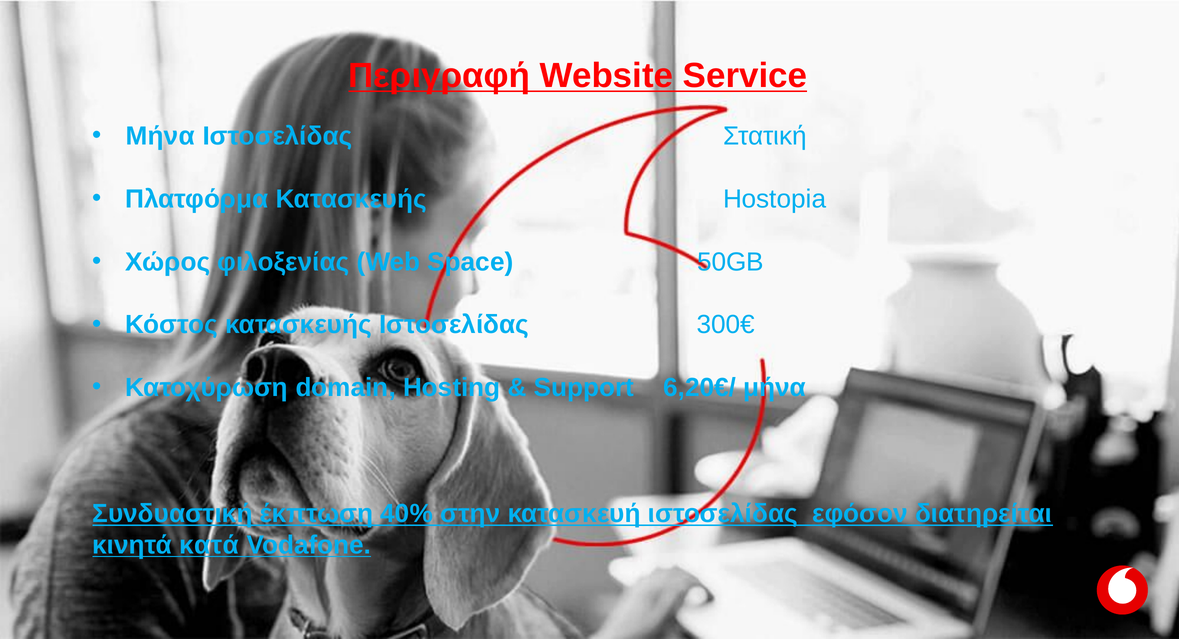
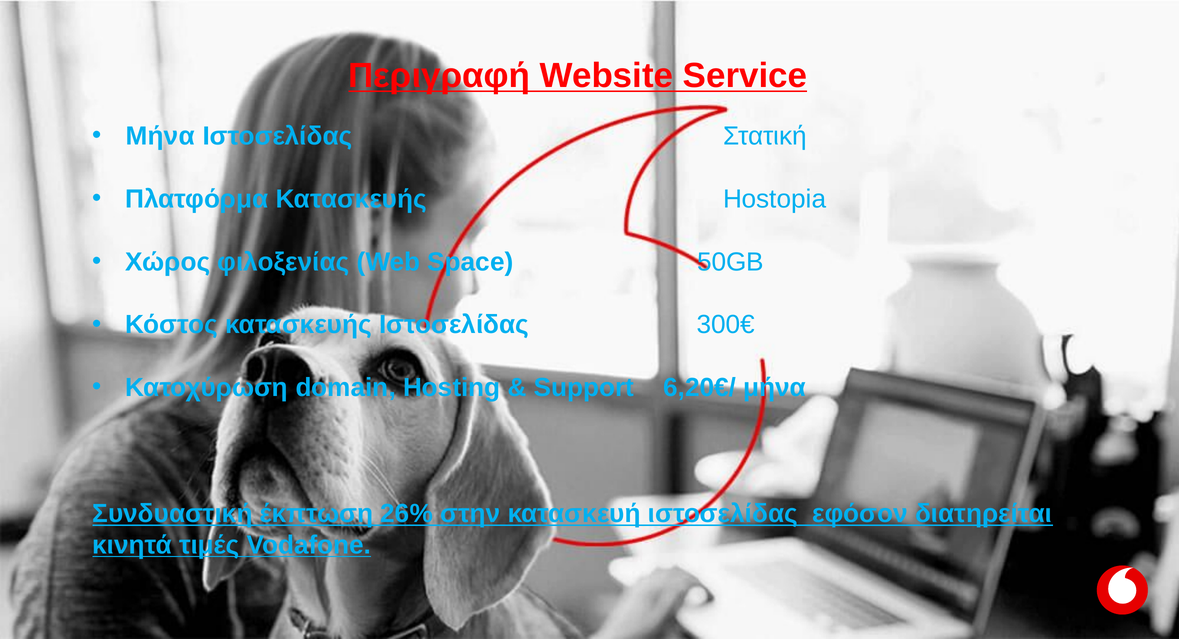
40%: 40% -> 26%
κατά: κατά -> τιμές
